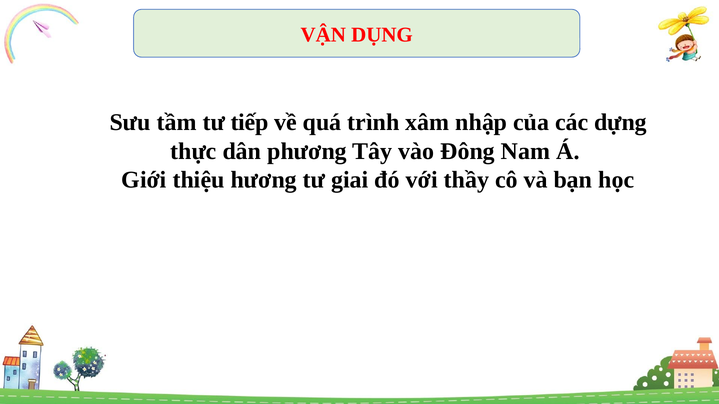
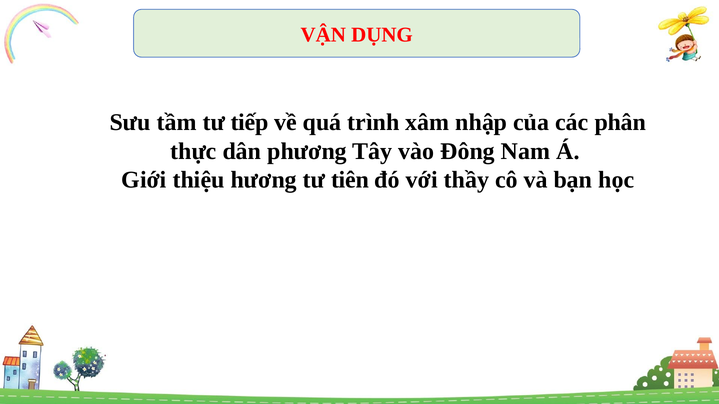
dựng: dựng -> phân
giai: giai -> tiên
